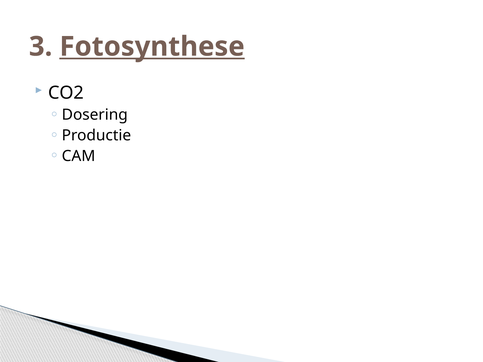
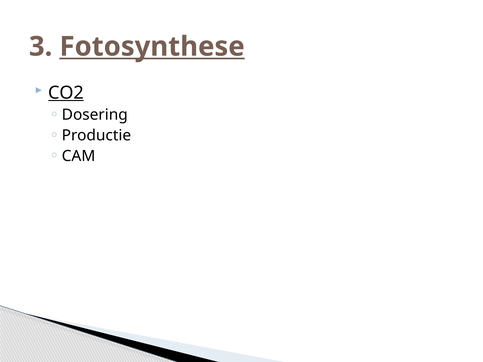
CO2 underline: none -> present
